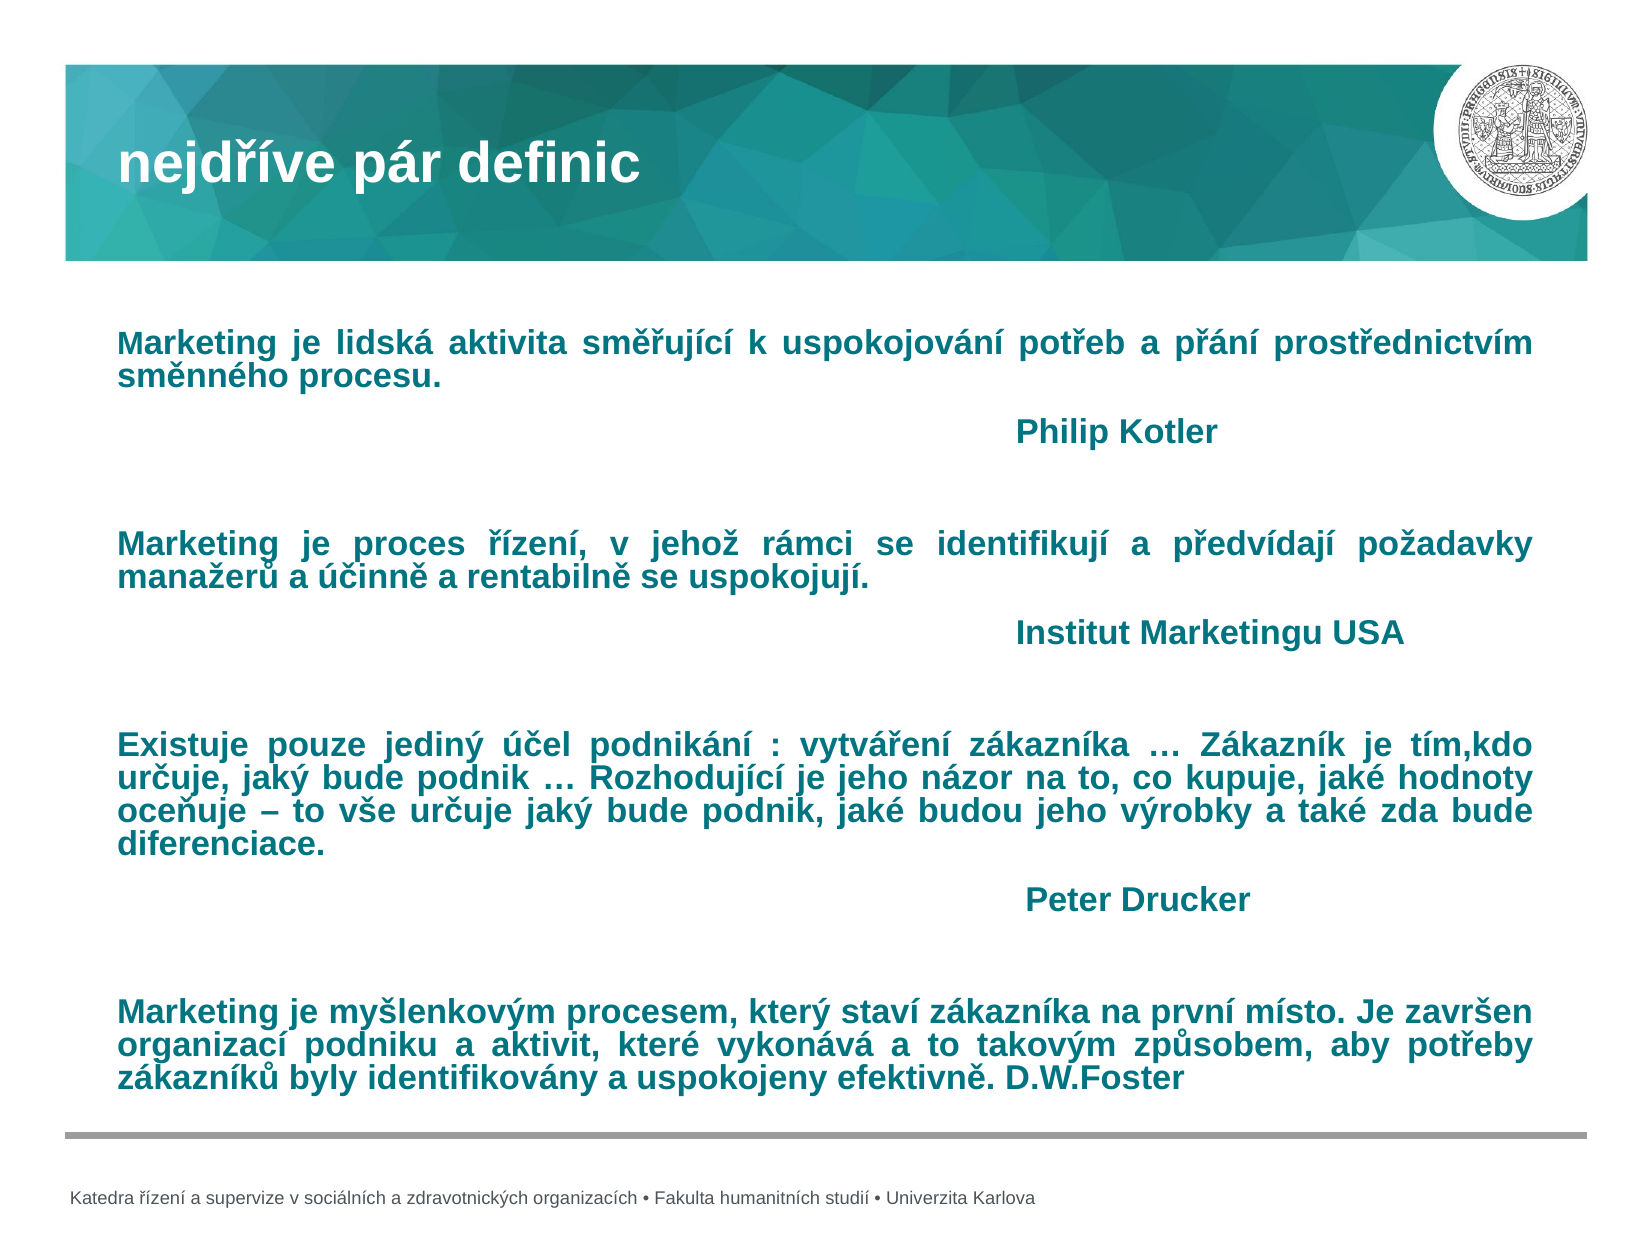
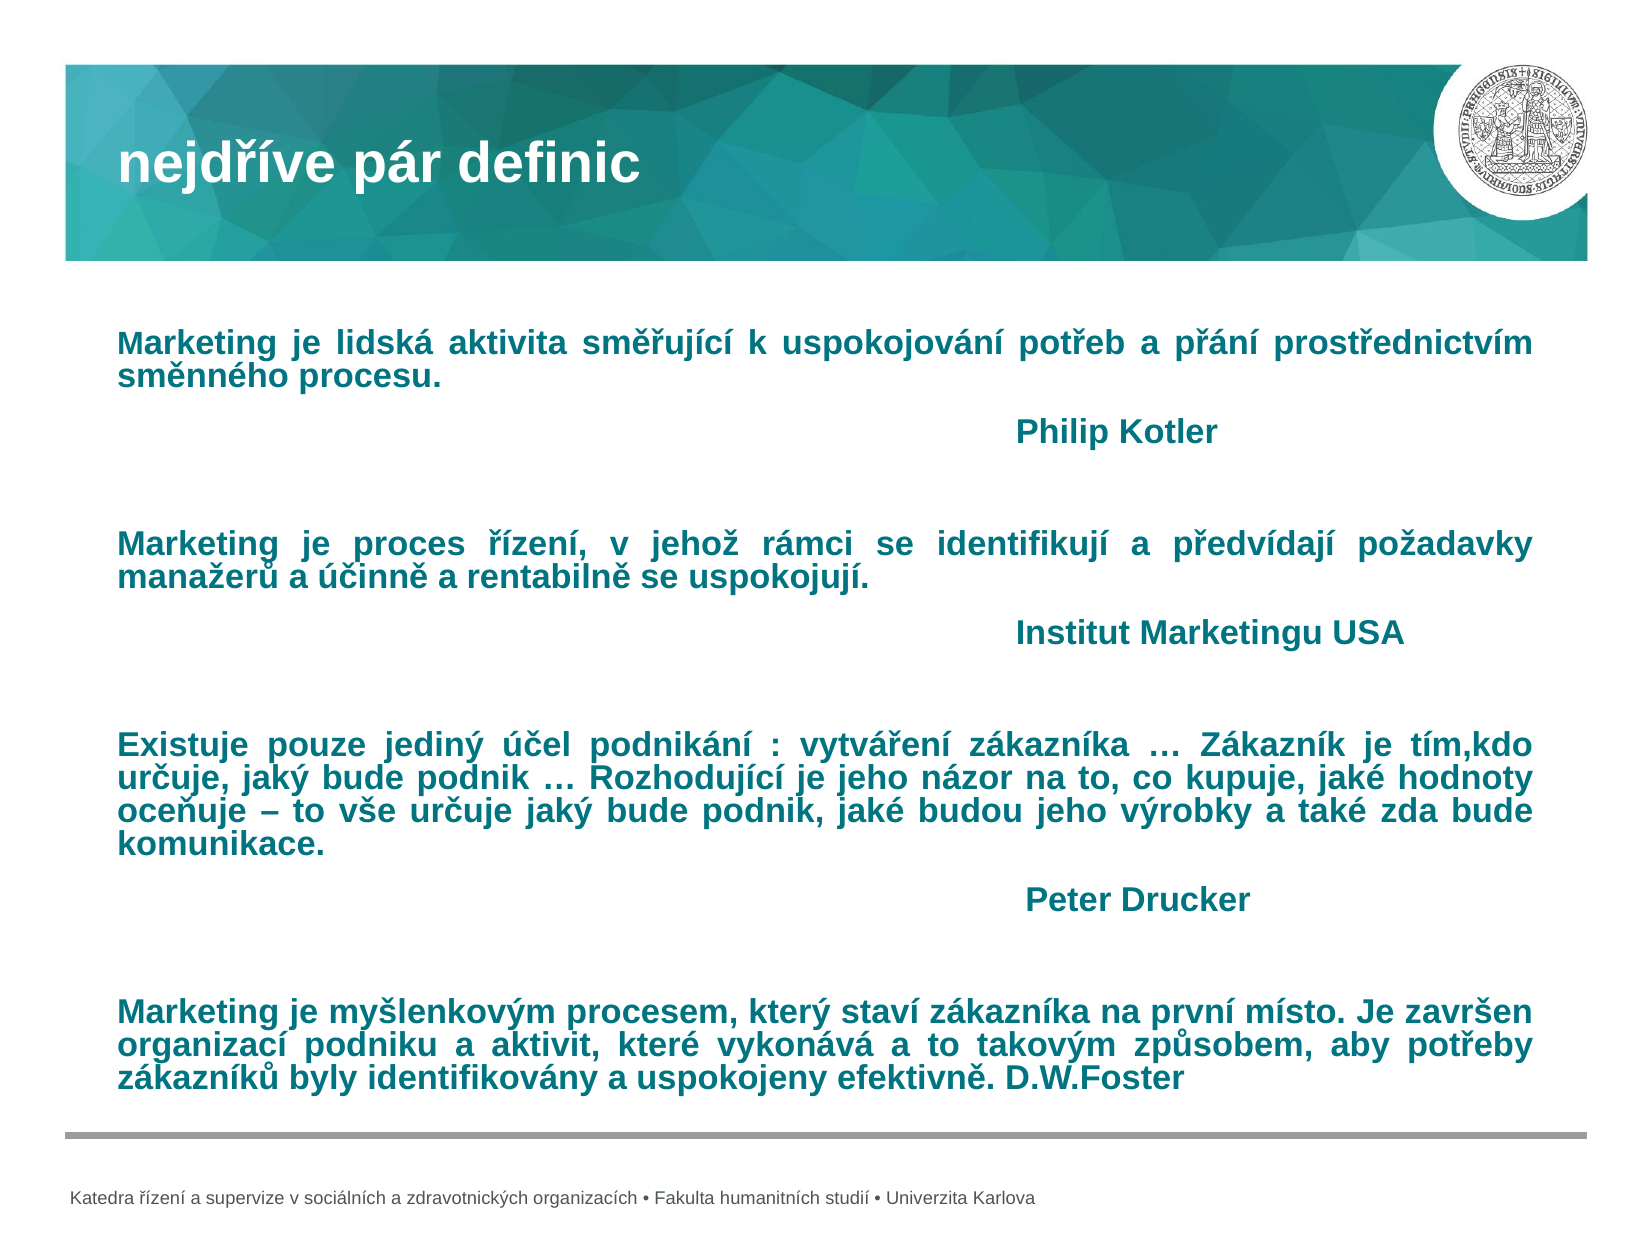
diferenciace: diferenciace -> komunikace
